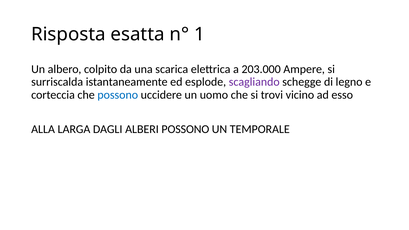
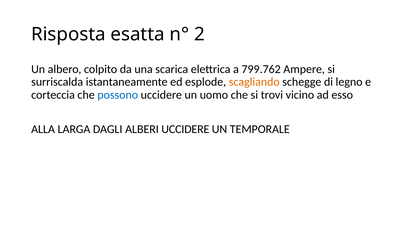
1: 1 -> 2
203.000: 203.000 -> 799.762
scagliando colour: purple -> orange
ALBERI POSSONO: POSSONO -> UCCIDERE
